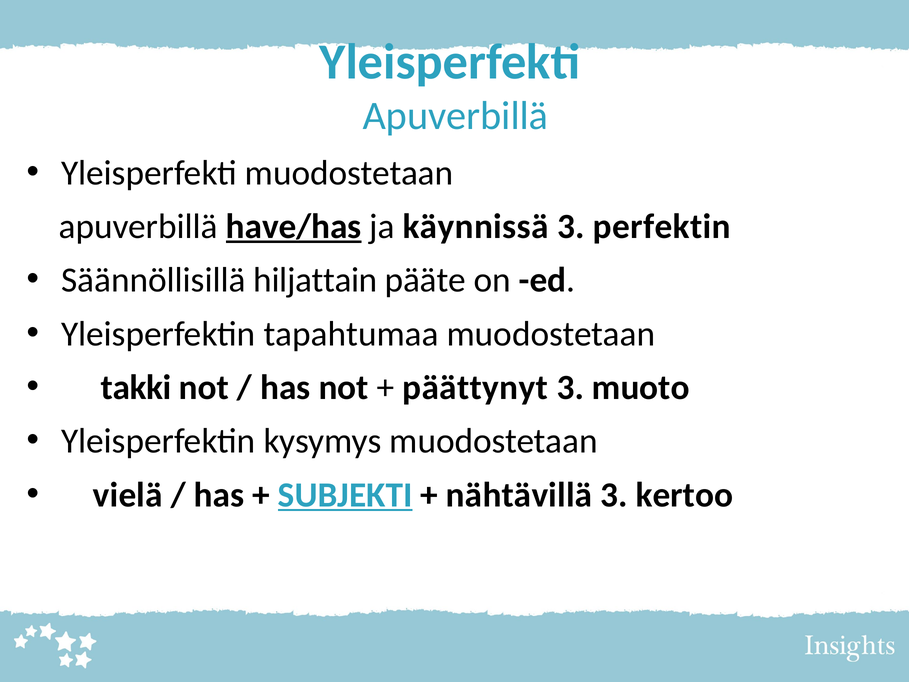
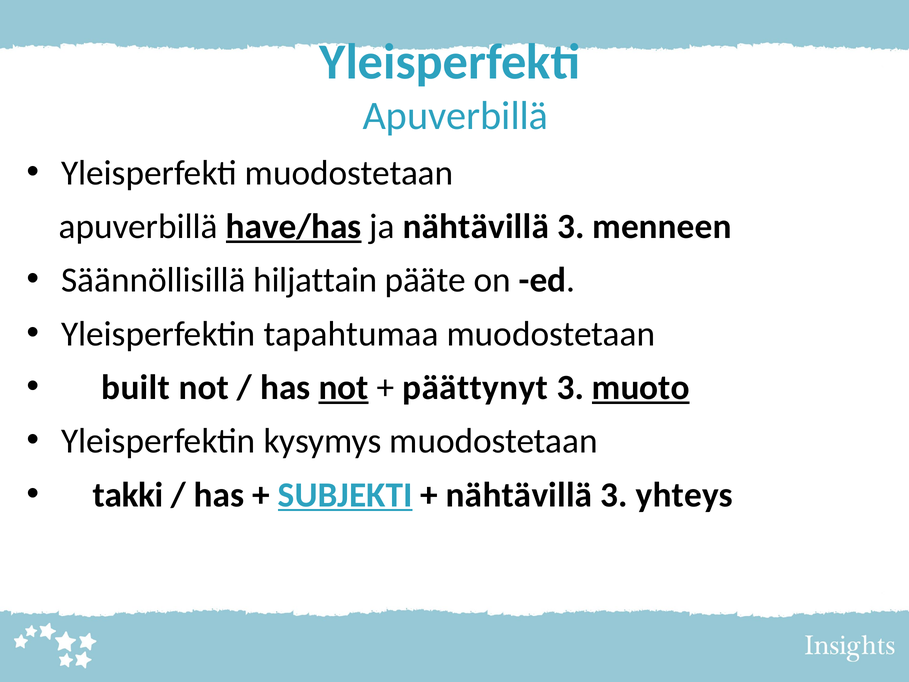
ja käynnissä: käynnissä -> nähtävillä
perfektin: perfektin -> menneen
takki: takki -> built
not at (344, 387) underline: none -> present
muoto underline: none -> present
vielä: vielä -> takki
kertoo: kertoo -> yhteys
